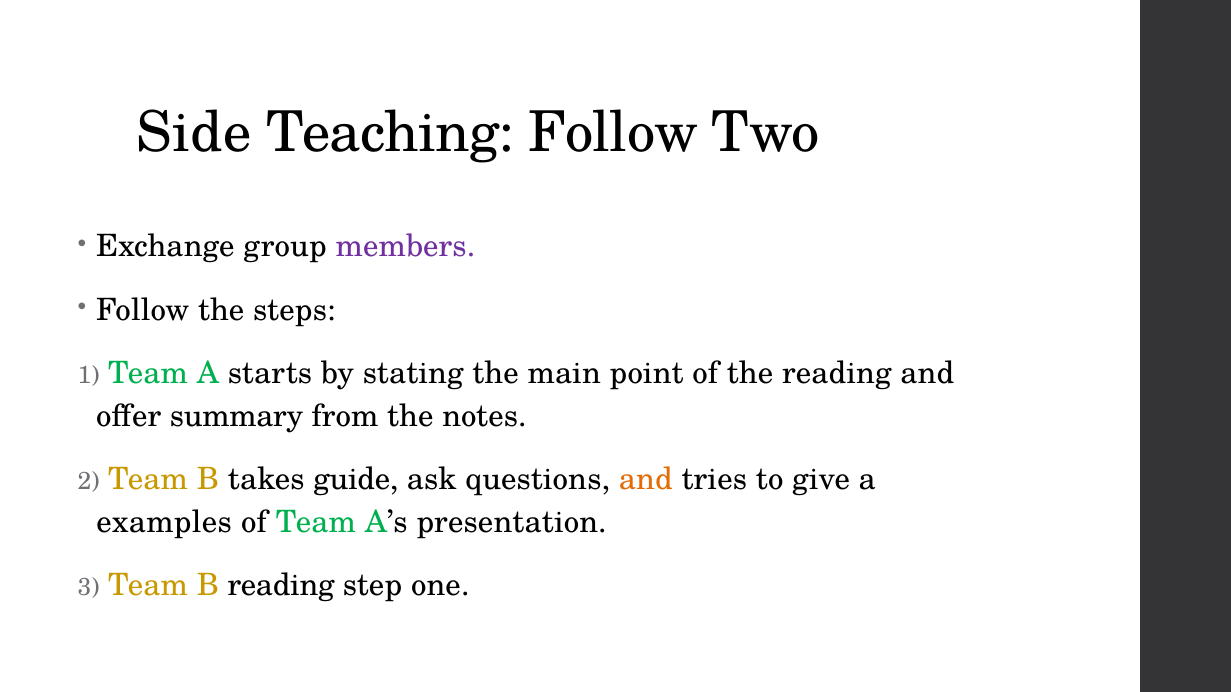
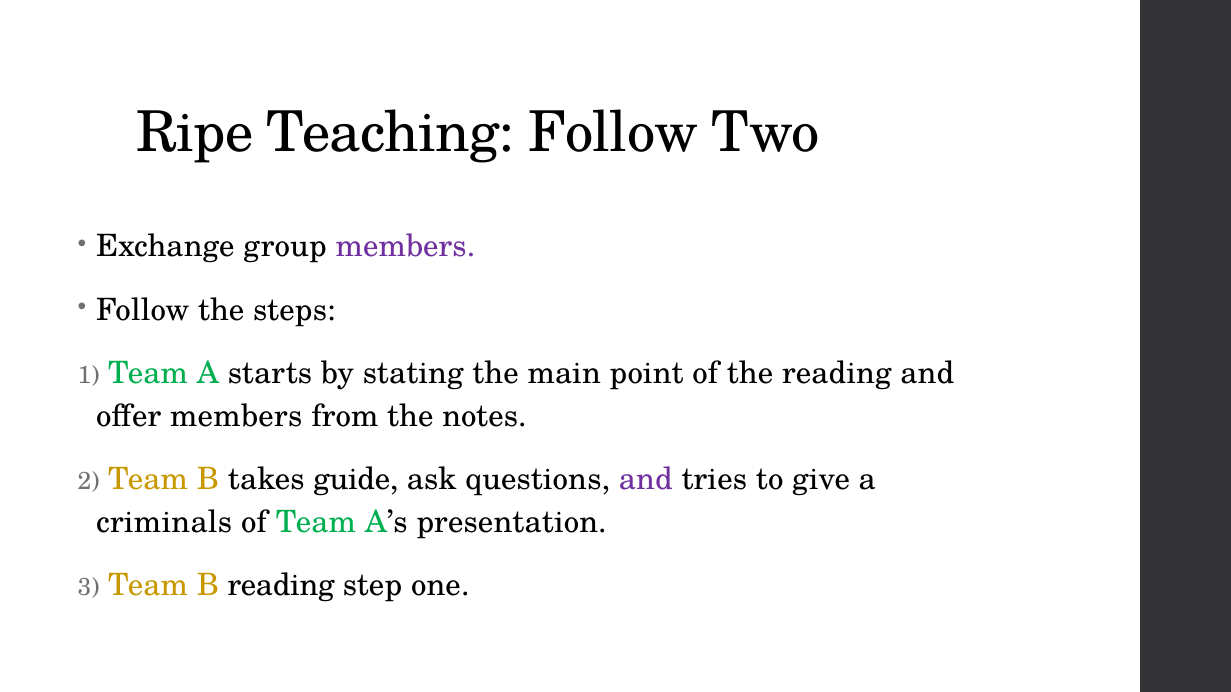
Side: Side -> Ripe
offer summary: summary -> members
and at (646, 480) colour: orange -> purple
examples: examples -> criminals
